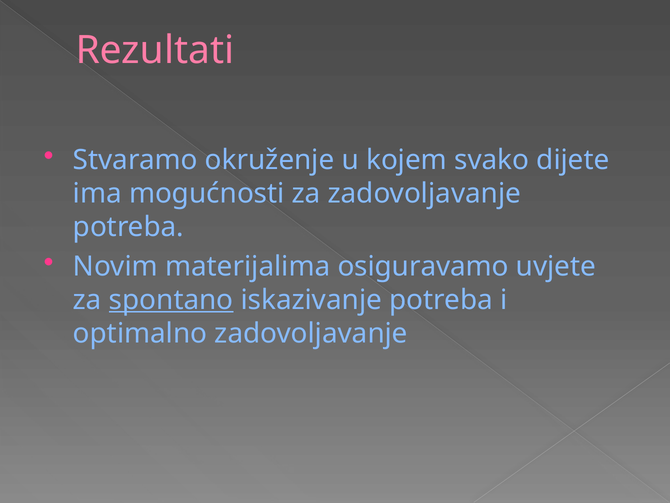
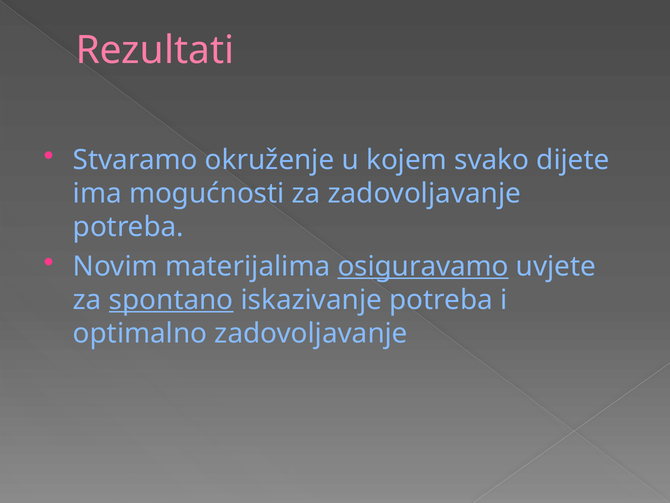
osiguravamo underline: none -> present
